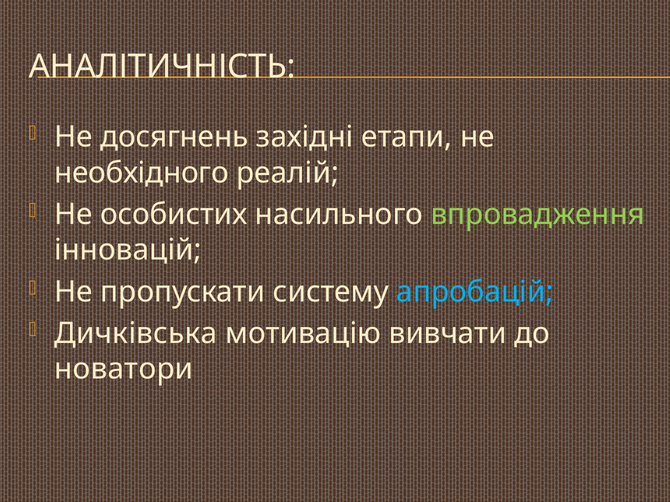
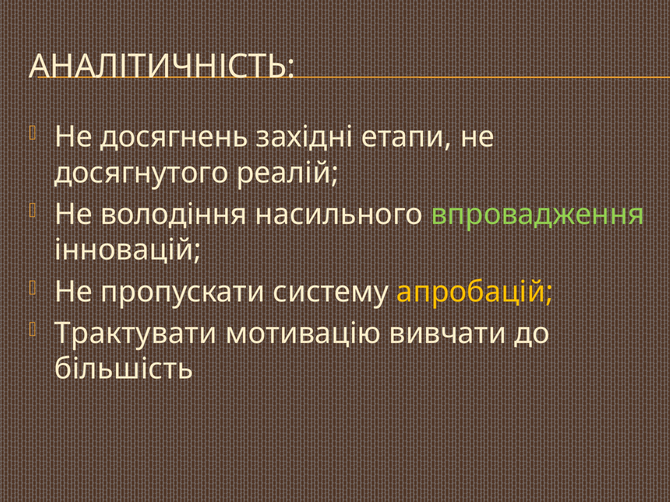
необхідного: необхідного -> досягнутого
особистих: особистих -> володіння
апробацій colour: light blue -> yellow
Дичківська: Дичківська -> Трактувати
новатори: новатори -> більшість
